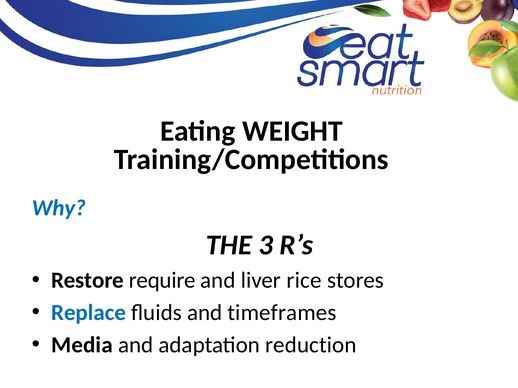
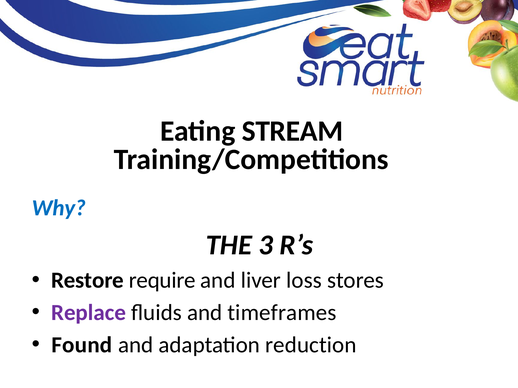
WEIGHT: WEIGHT -> STREAM
rice: rice -> loss
Replace colour: blue -> purple
Media: Media -> Found
